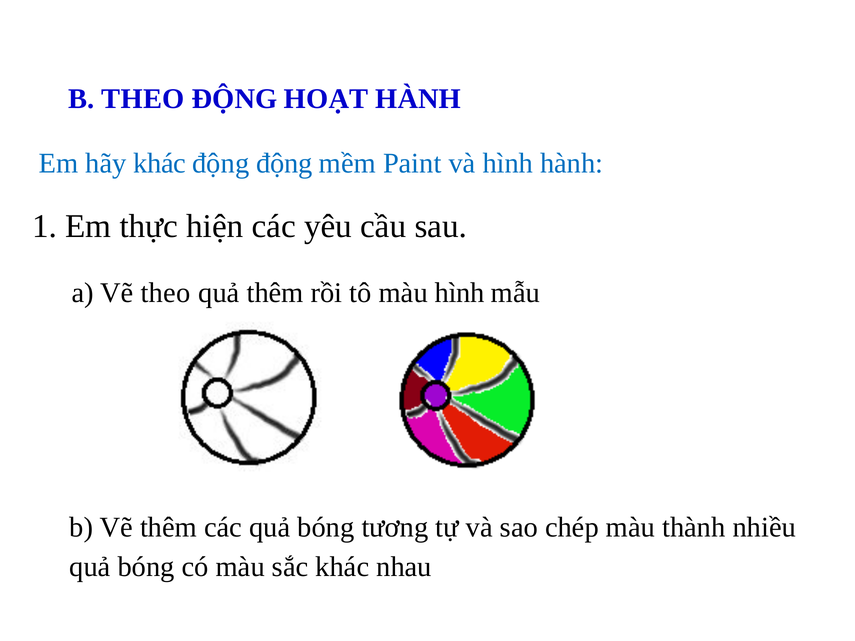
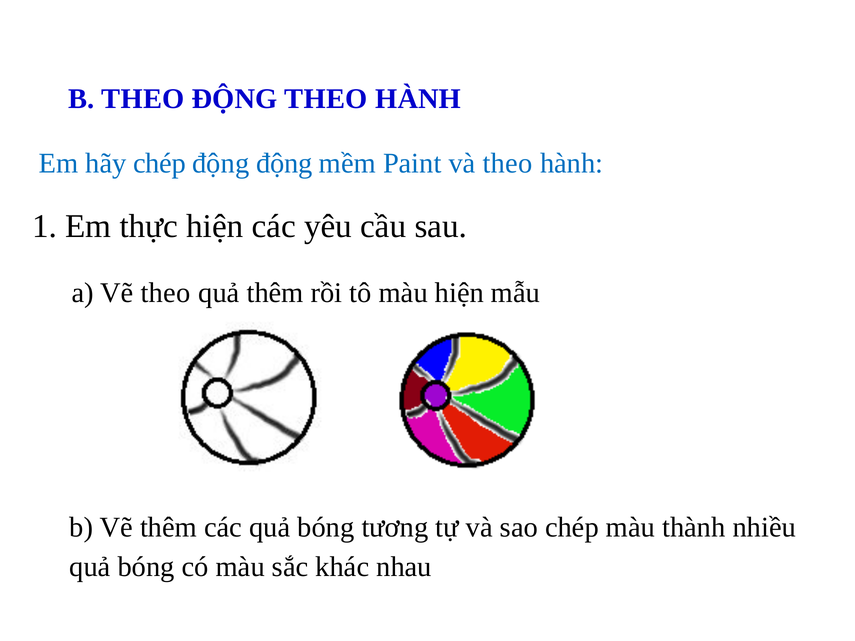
ĐỘNG HOẠT: HOẠT -> THEO
hãy khác: khác -> chép
và hình: hình -> theo
màu hình: hình -> hiện
